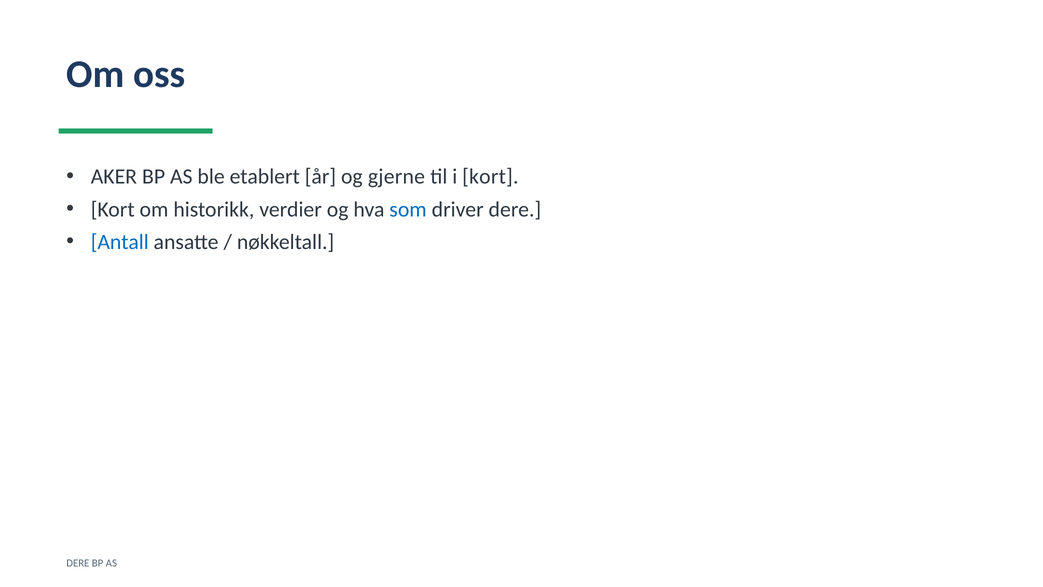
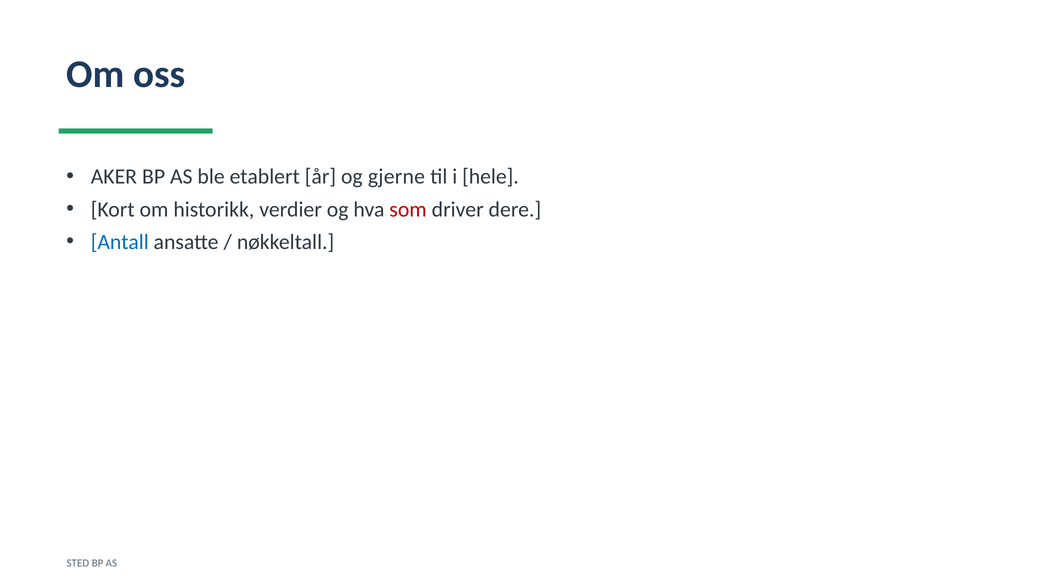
i kort: kort -> hele
som colour: blue -> red
DERE at (78, 563): DERE -> STED
